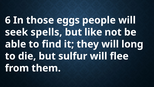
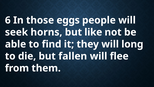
spells: spells -> horns
sulfur: sulfur -> fallen
